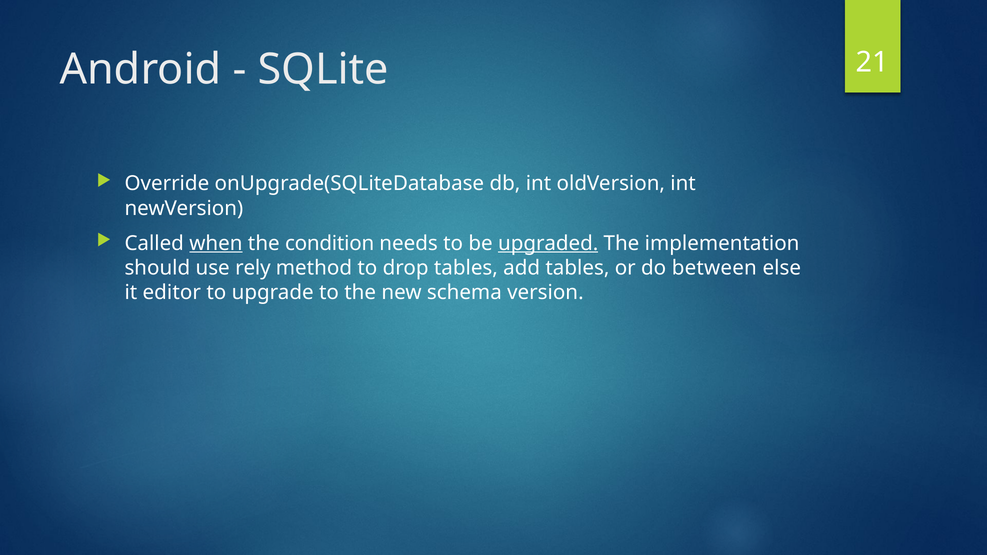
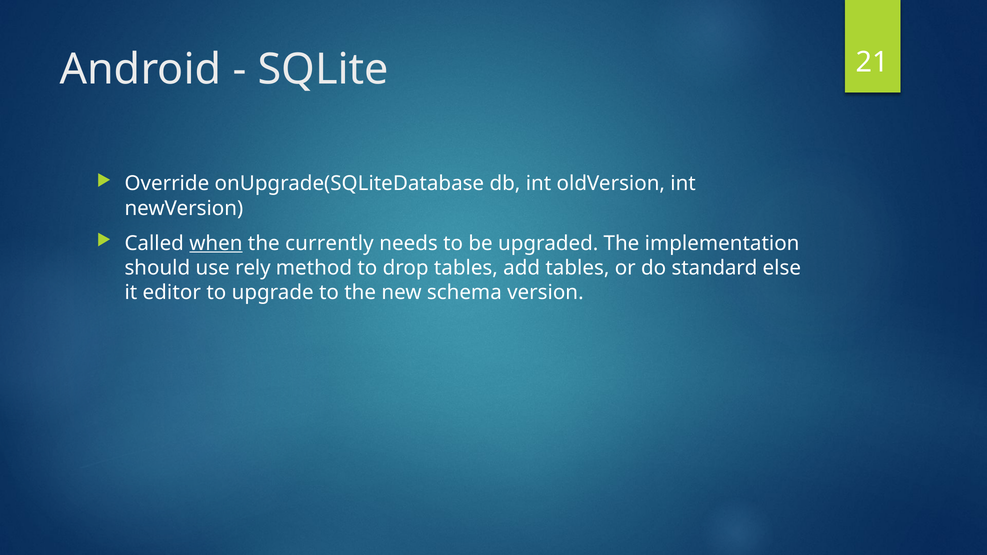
condition: condition -> currently
upgraded underline: present -> none
between: between -> standard
